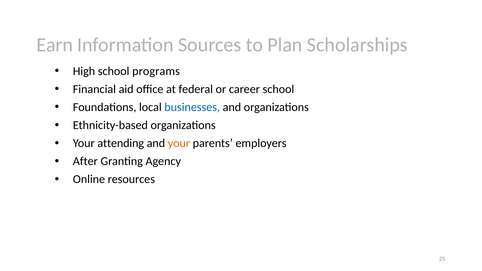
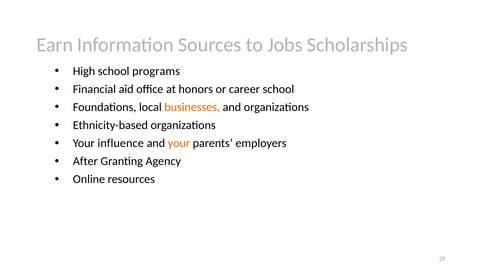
Plan: Plan -> Jobs
federal: federal -> honors
businesses colour: blue -> orange
attending: attending -> influence
